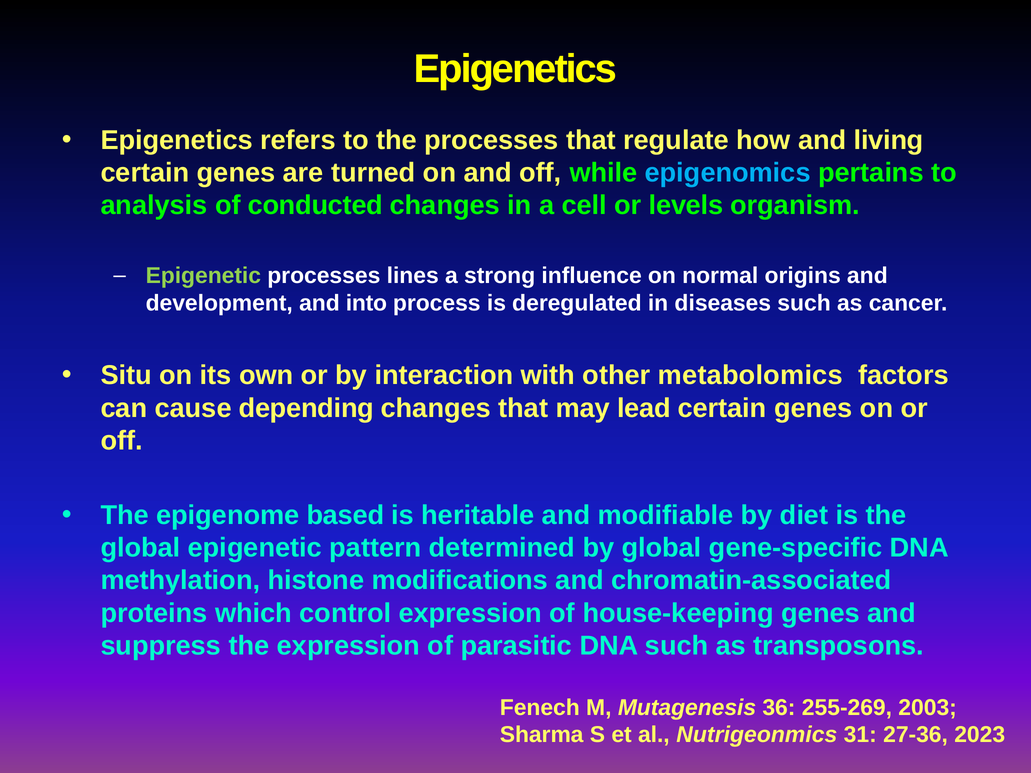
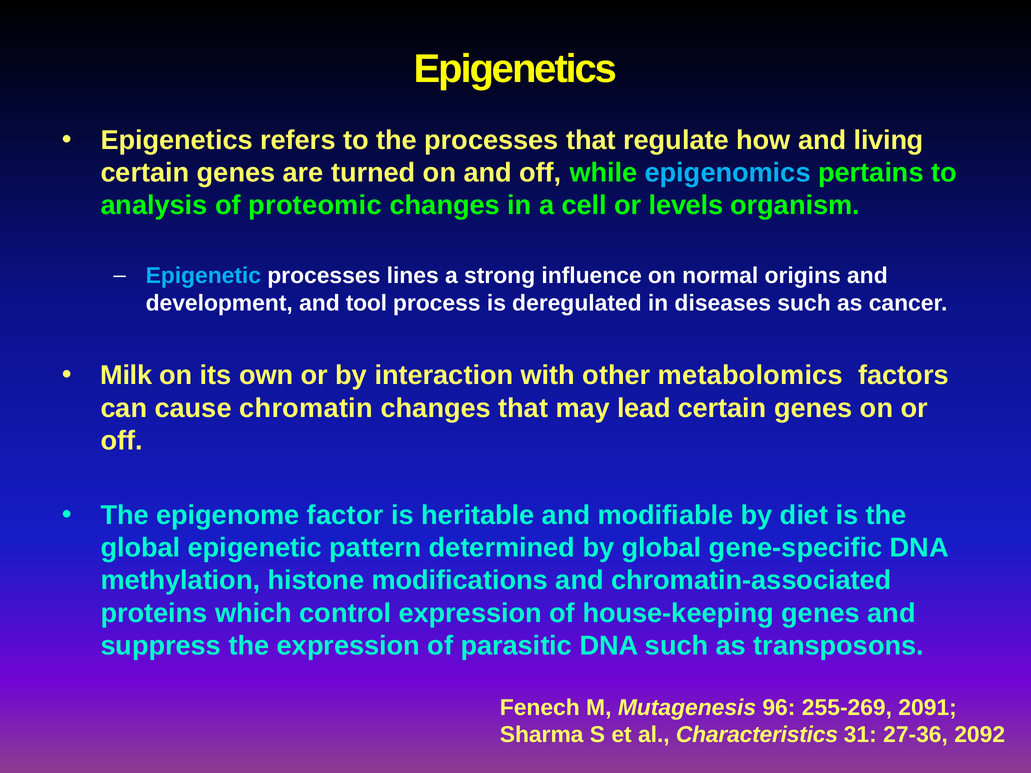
conducted: conducted -> proteomic
Epigenetic at (203, 276) colour: light green -> light blue
into: into -> tool
Situ: Situ -> Milk
depending: depending -> chromatin
based: based -> factor
36: 36 -> 96
2003: 2003 -> 2091
Nutrigeonmics: Nutrigeonmics -> Characteristics
2023: 2023 -> 2092
